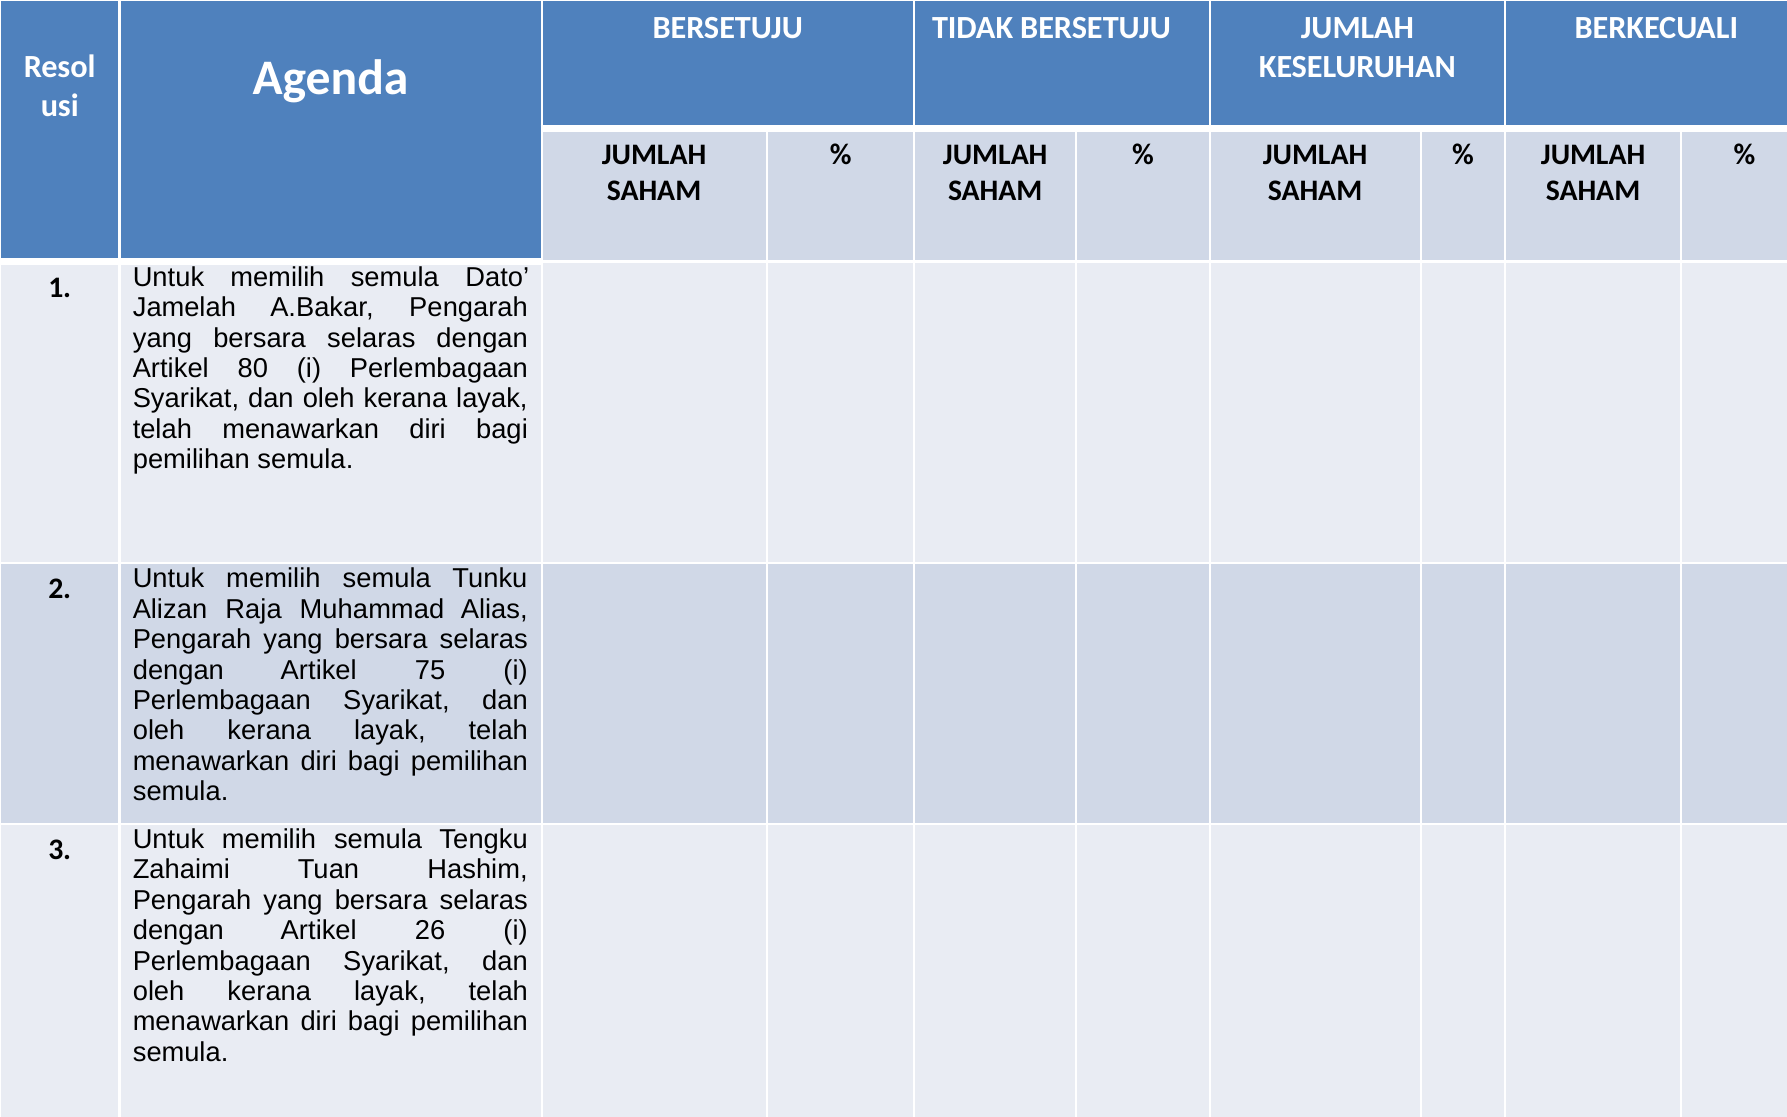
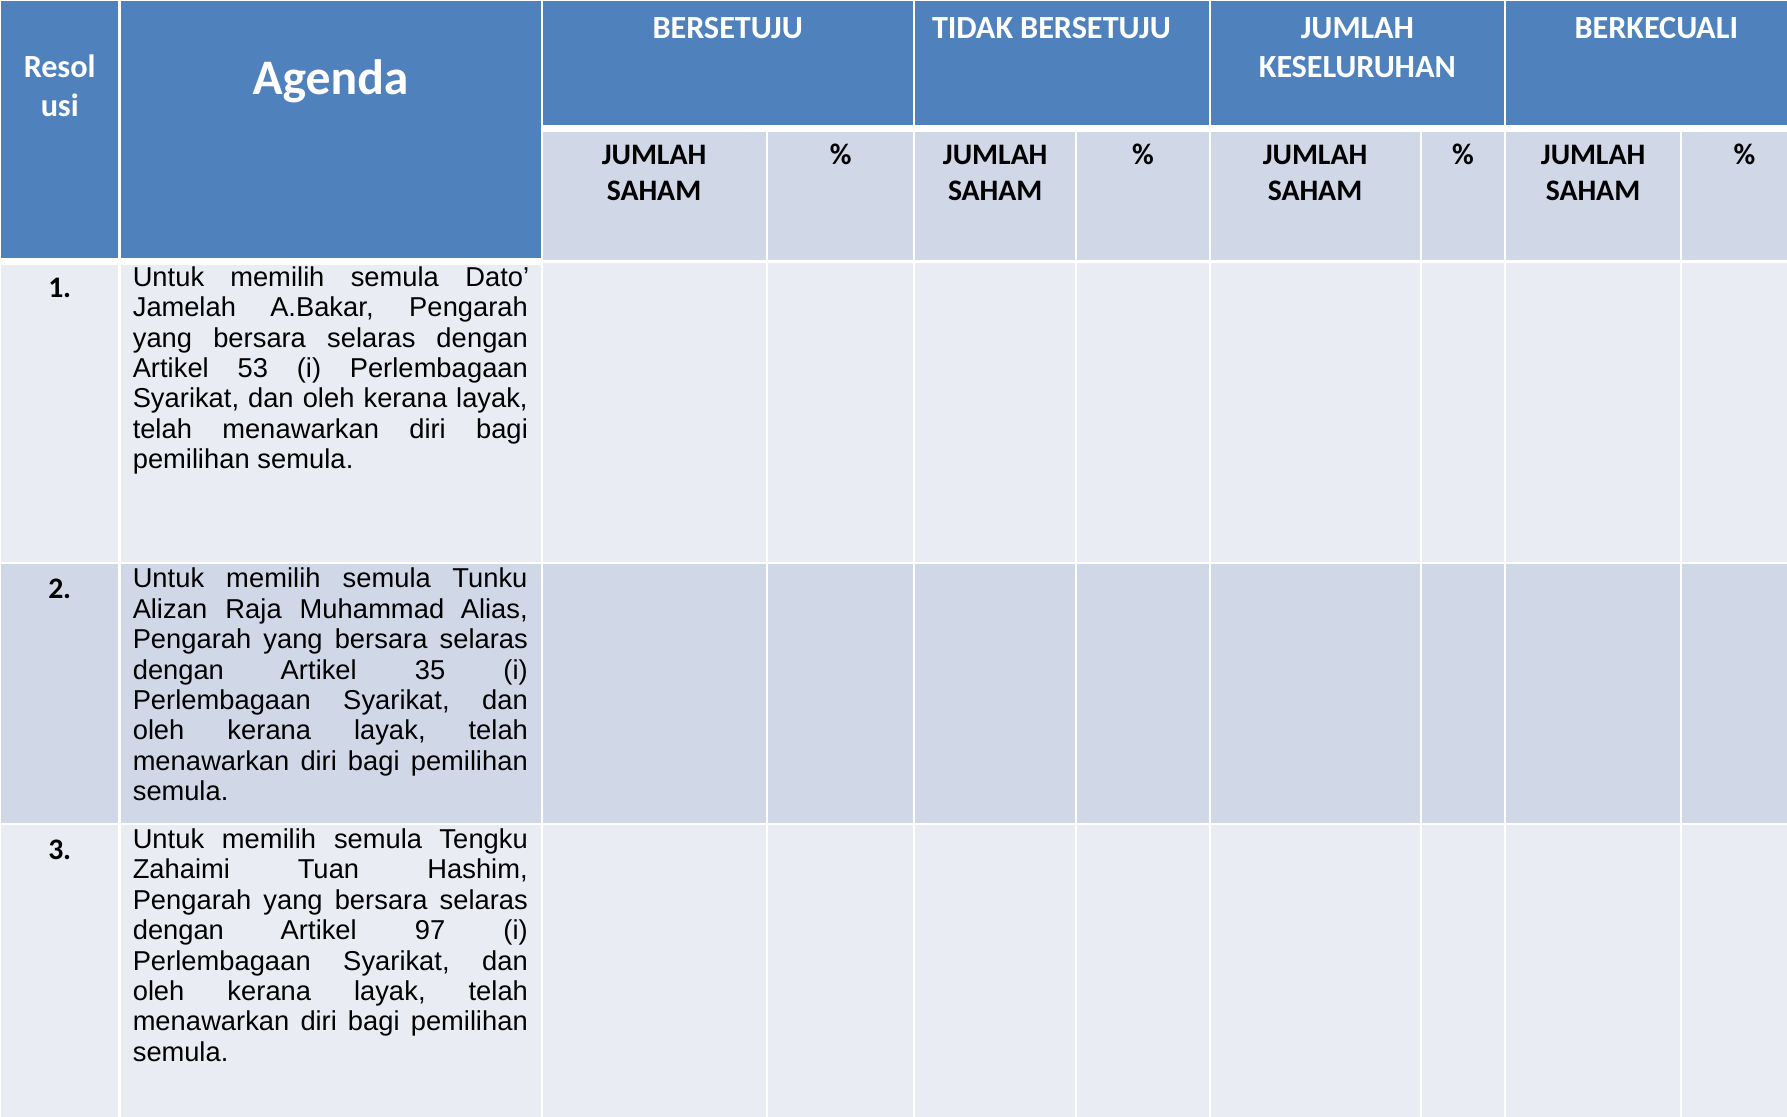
80: 80 -> 53
75: 75 -> 35
26: 26 -> 97
